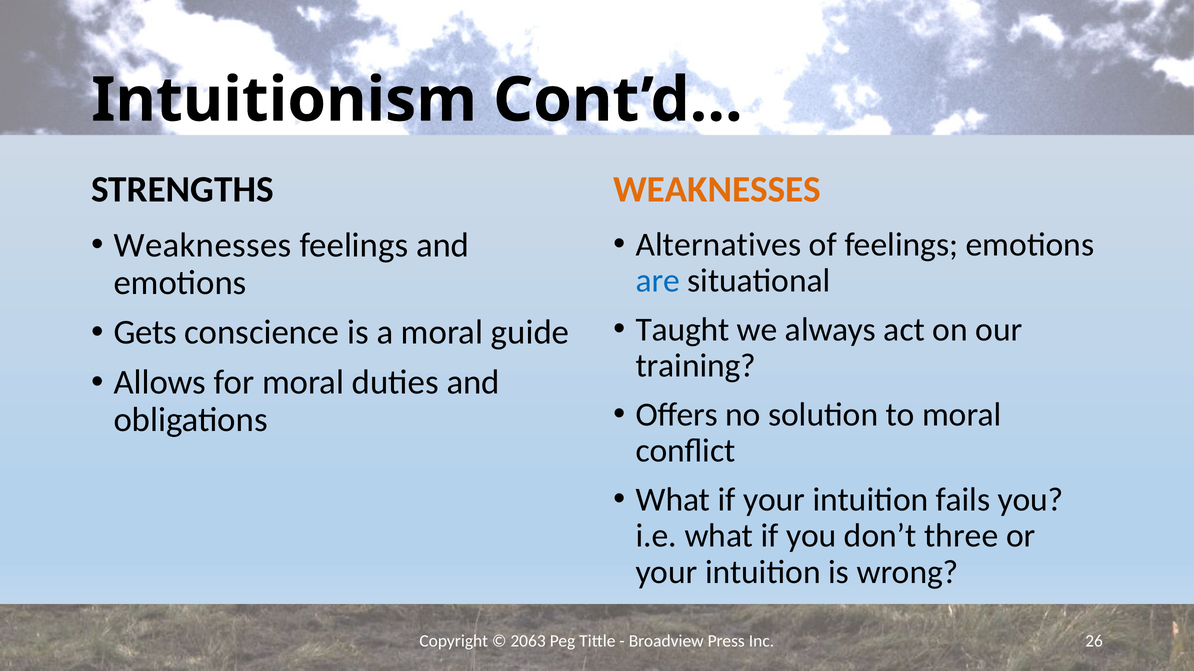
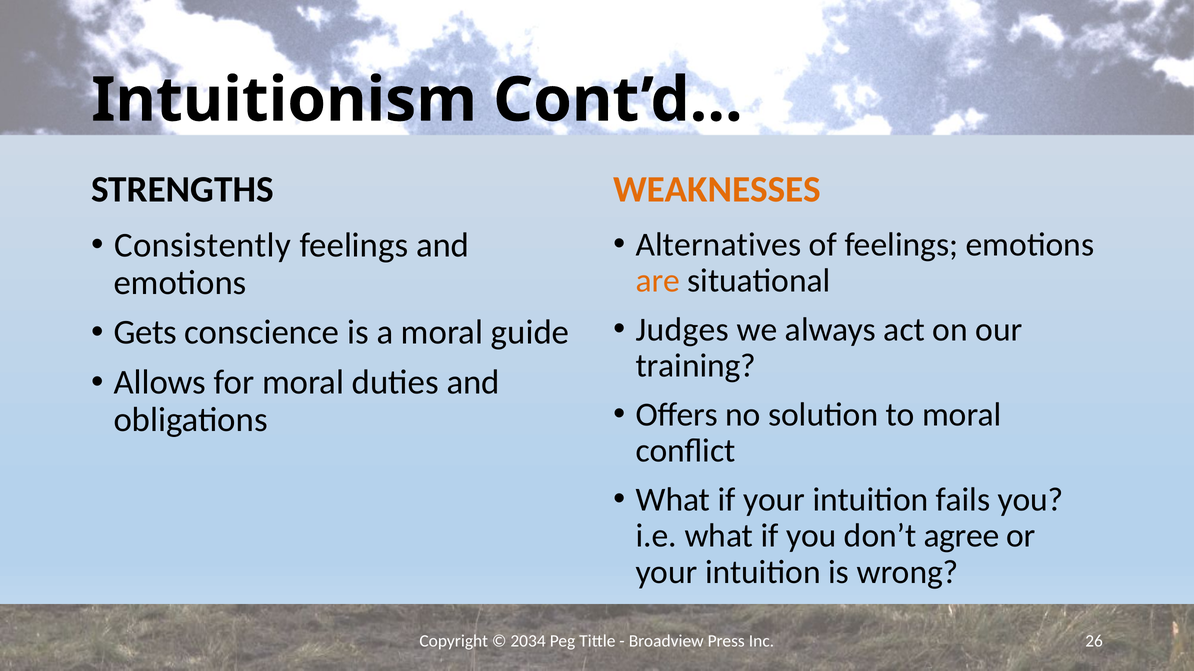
Weaknesses at (203, 245): Weaknesses -> Consistently
are colour: blue -> orange
Taught: Taught -> Judges
three: three -> agree
2063: 2063 -> 2034
